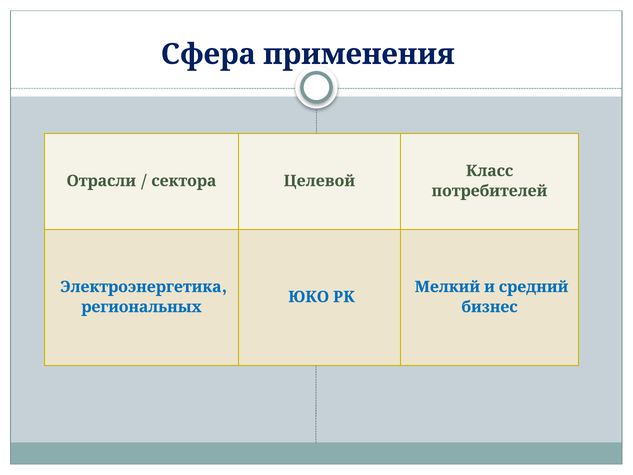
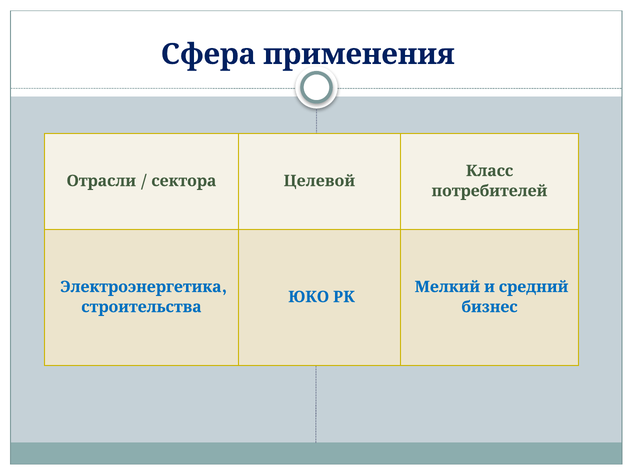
региональных: региональных -> строительства
